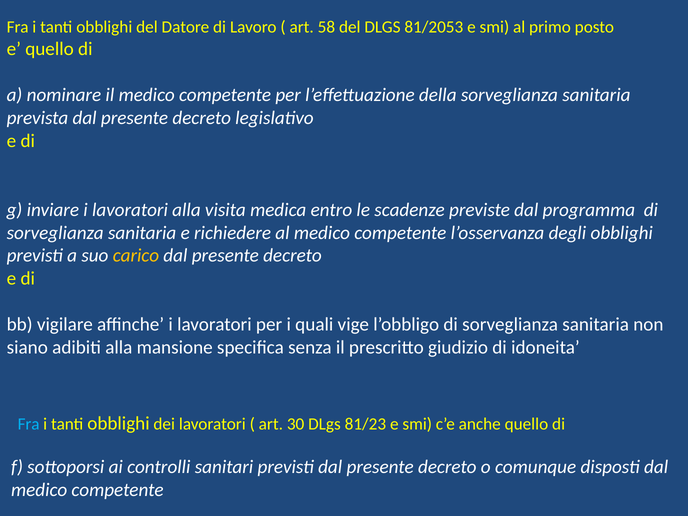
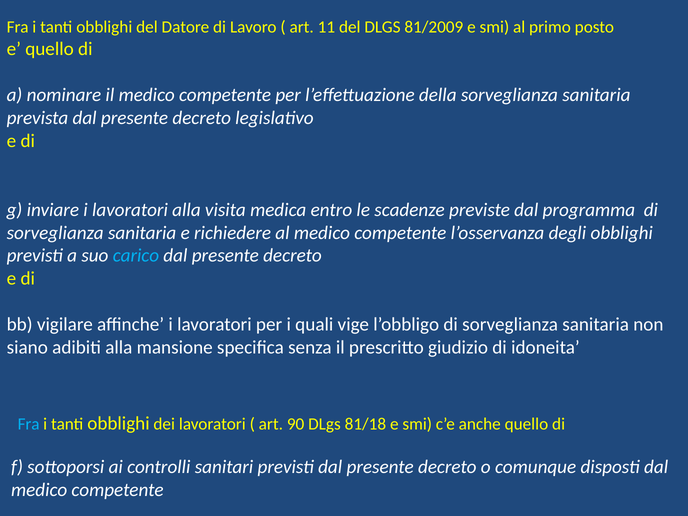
58: 58 -> 11
81/2053: 81/2053 -> 81/2009
carico colour: yellow -> light blue
30: 30 -> 90
81/23: 81/23 -> 81/18
